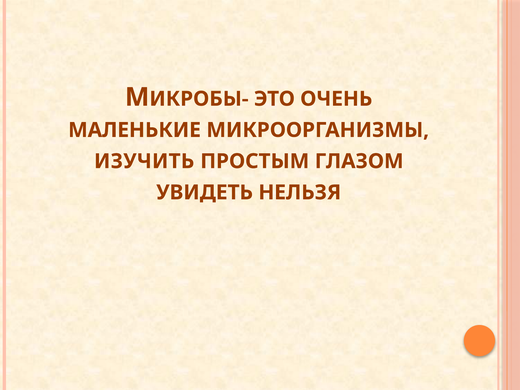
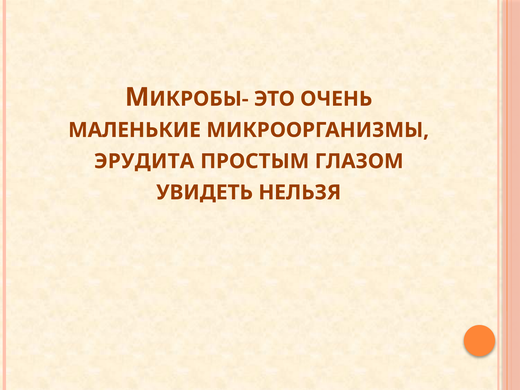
ИЗУЧИТЬ: ИЗУЧИТЬ -> ЭРУДИТА
